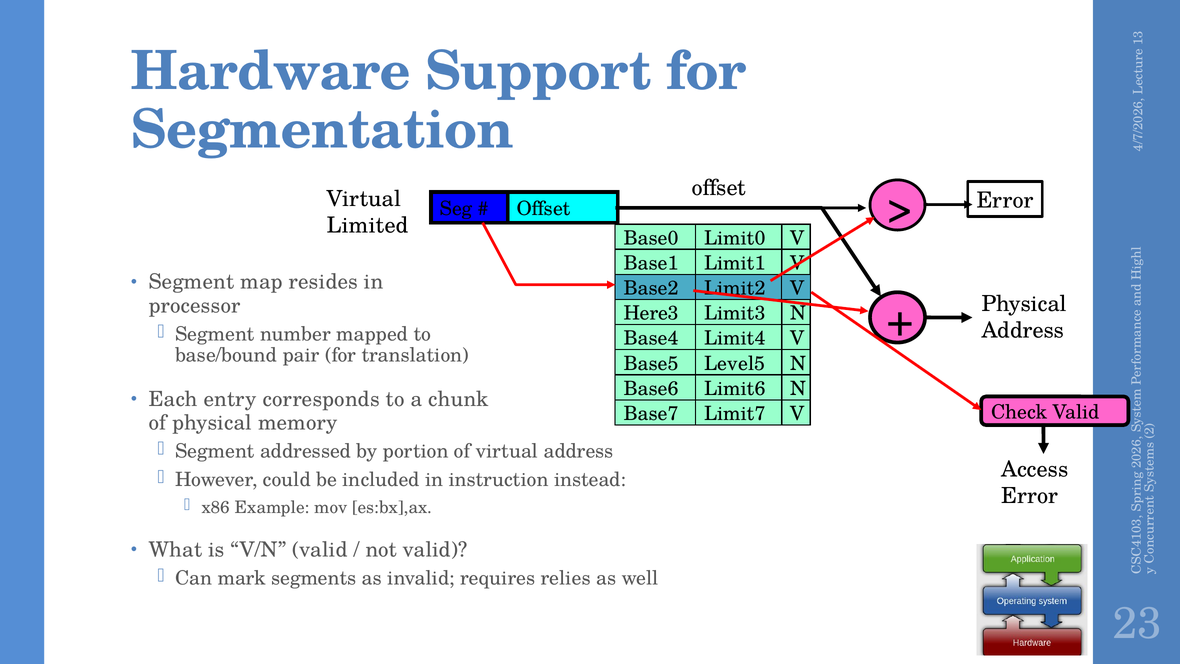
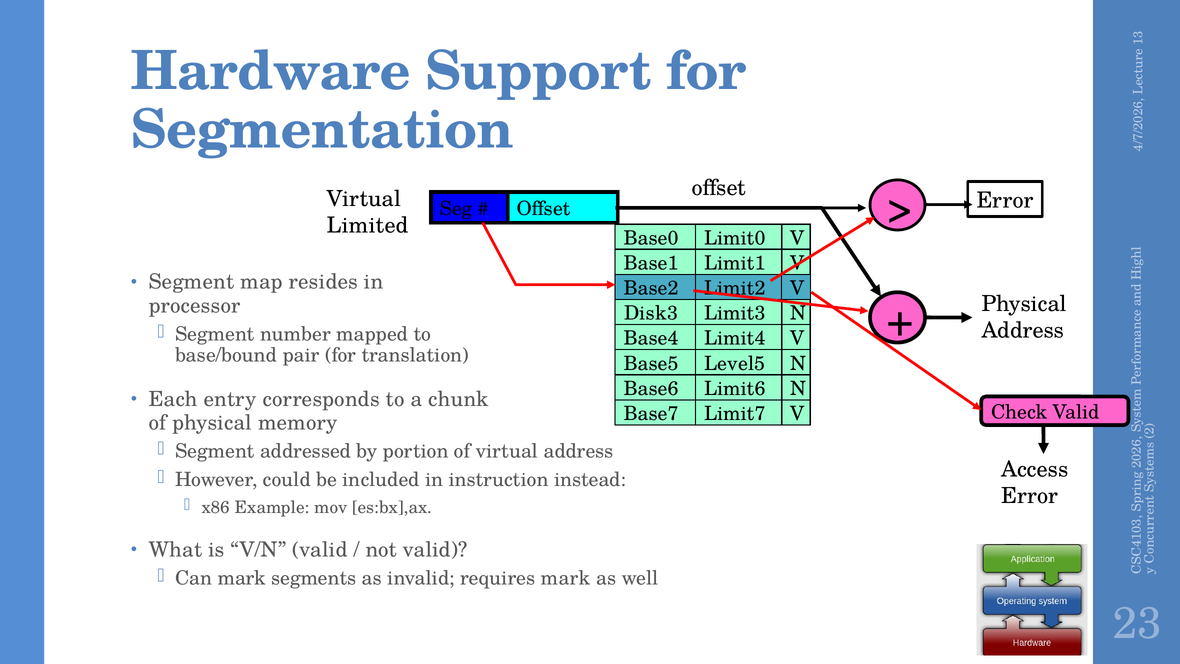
Here3: Here3 -> Disk3
requires relies: relies -> mark
